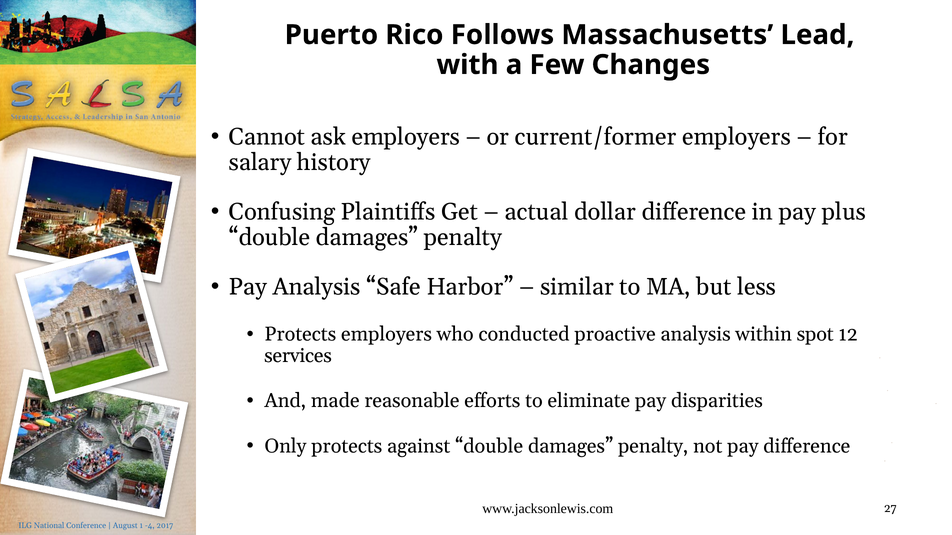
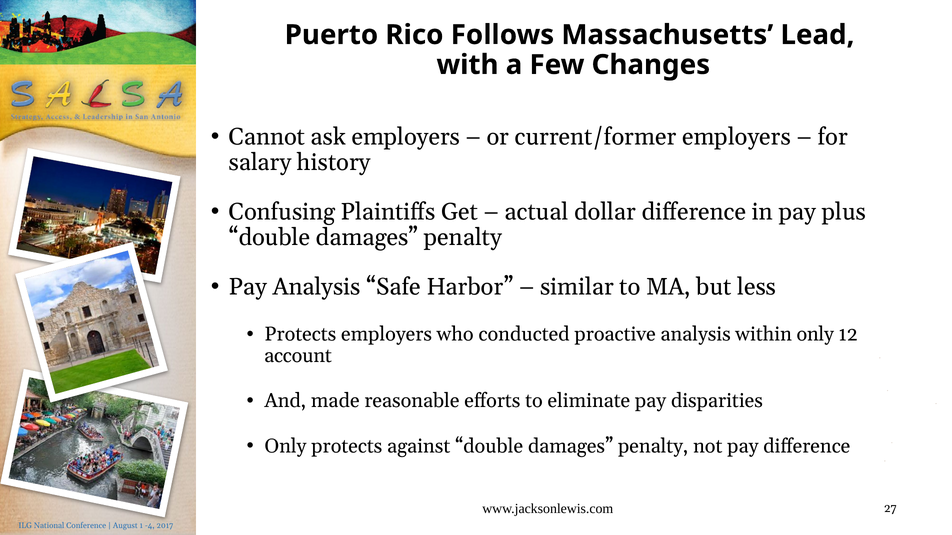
within spot: spot -> only
services: services -> account
